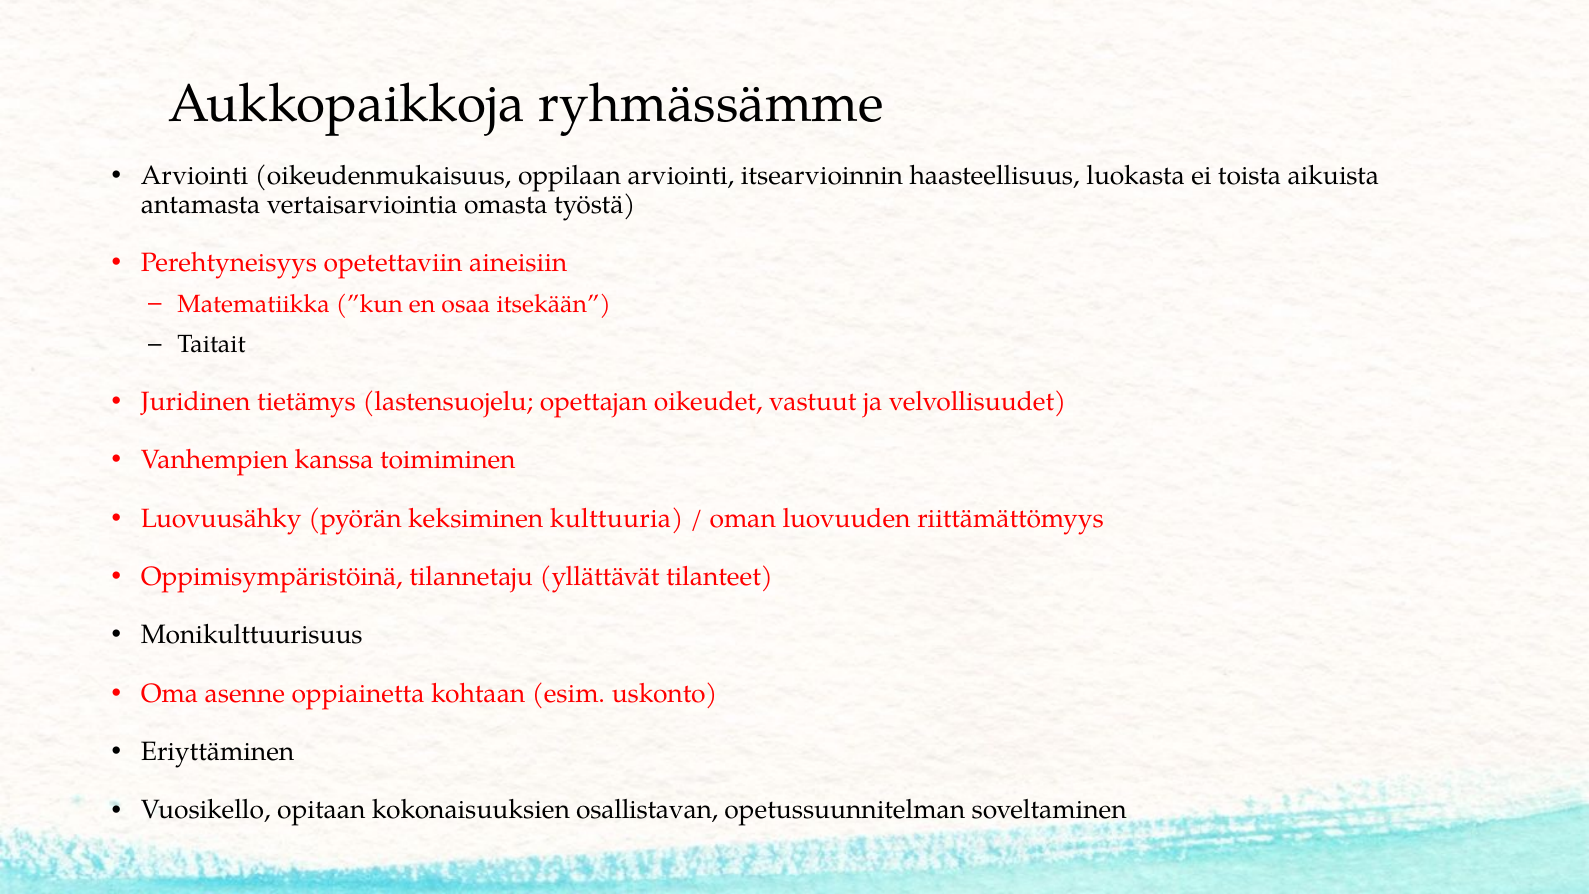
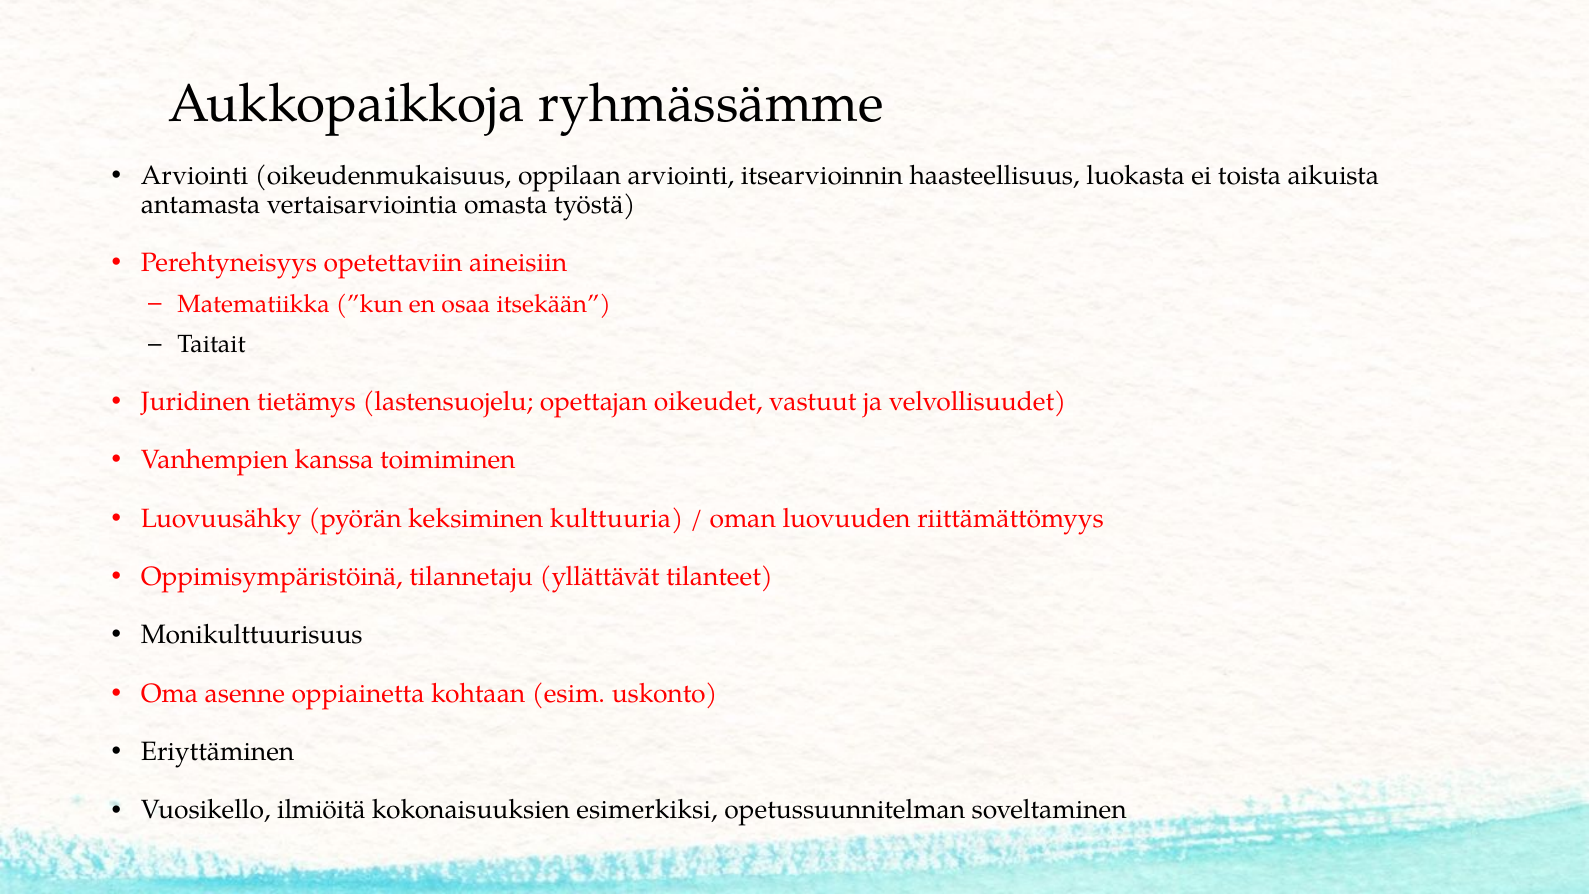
opitaan: opitaan -> ilmiöitä
osallistavan: osallistavan -> esimerkiksi
